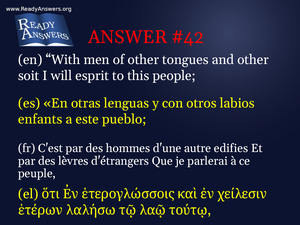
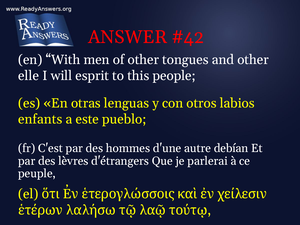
soit: soit -> elle
edifies: edifies -> debían
